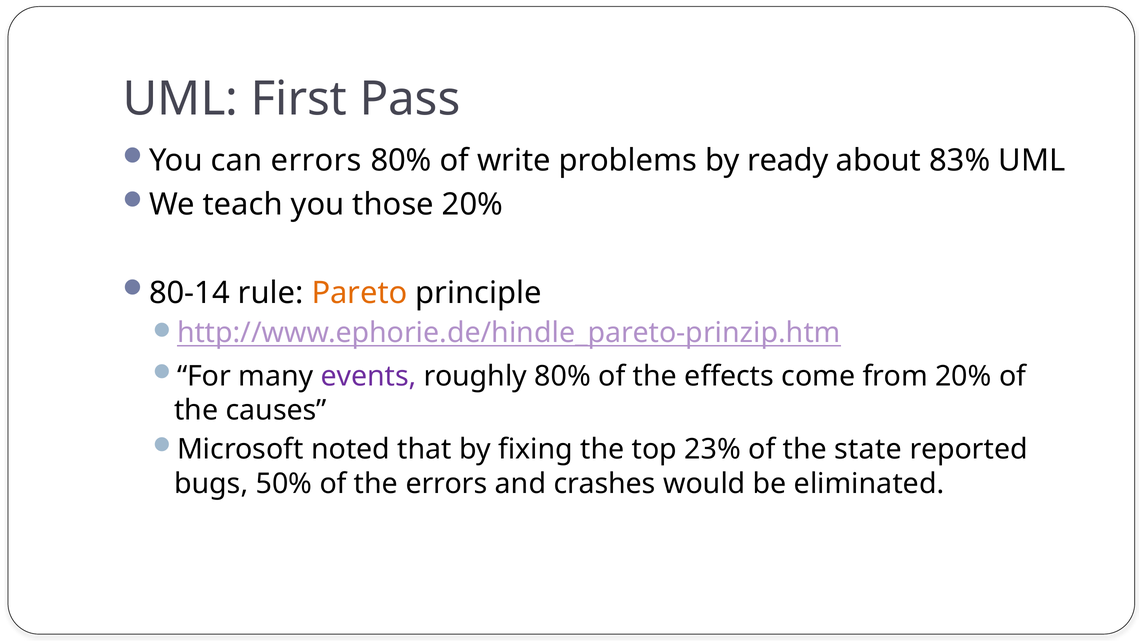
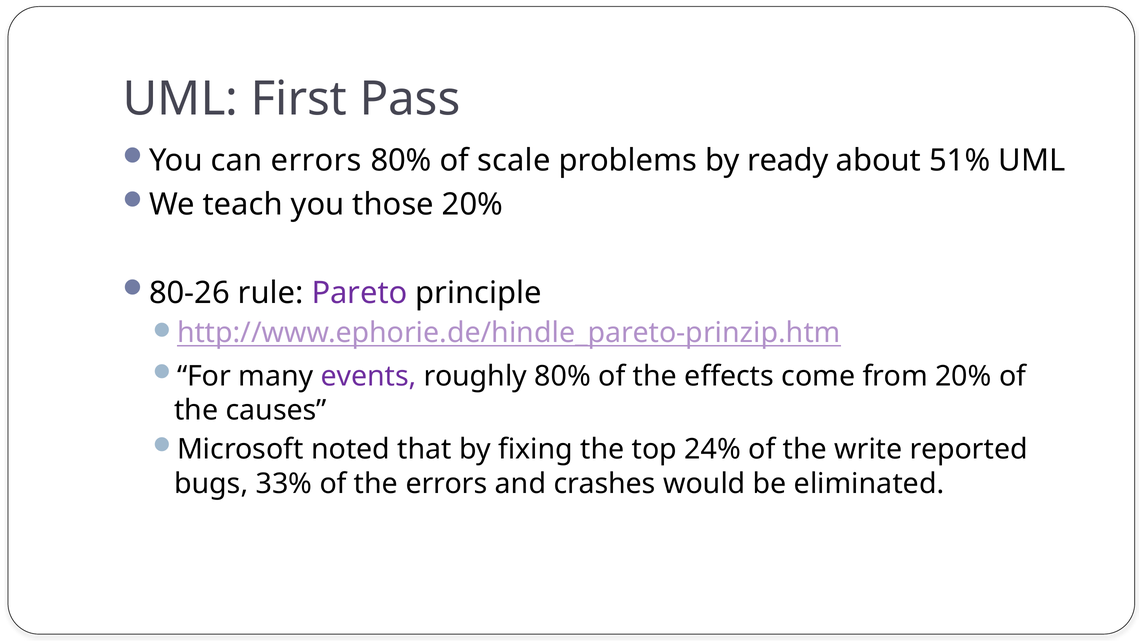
write: write -> scale
83%: 83% -> 51%
80-14: 80-14 -> 80-26
Pareto colour: orange -> purple
23%: 23% -> 24%
state: state -> write
50%: 50% -> 33%
